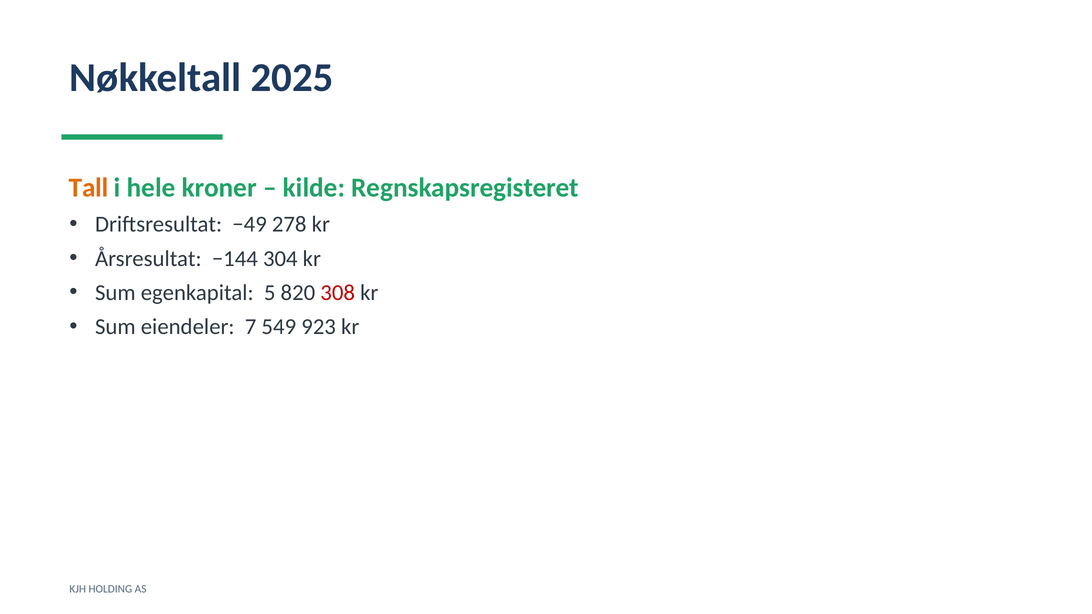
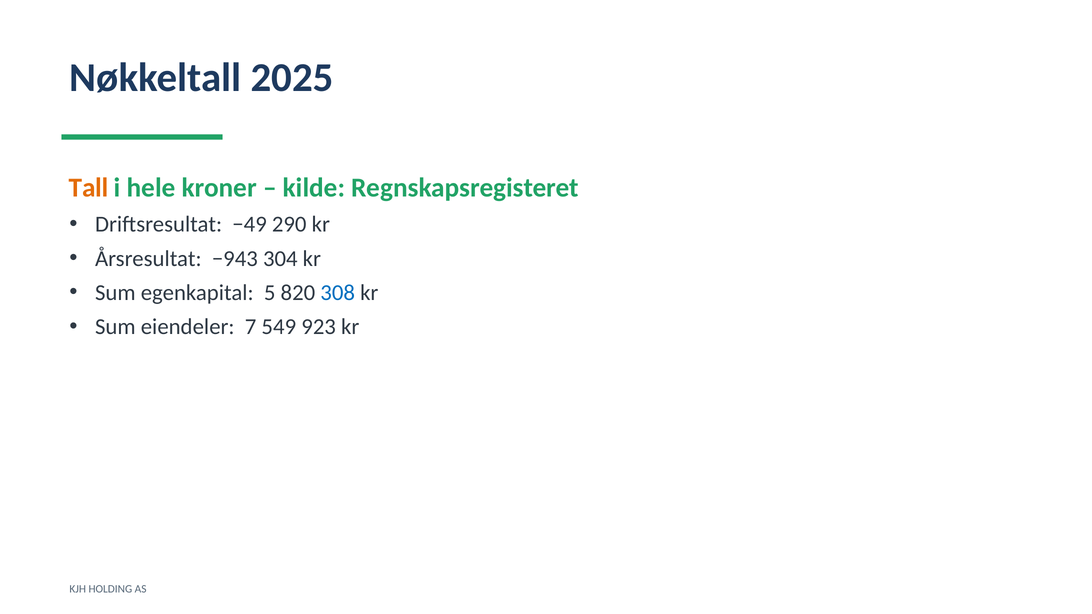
278: 278 -> 290
−144: −144 -> −943
308 colour: red -> blue
